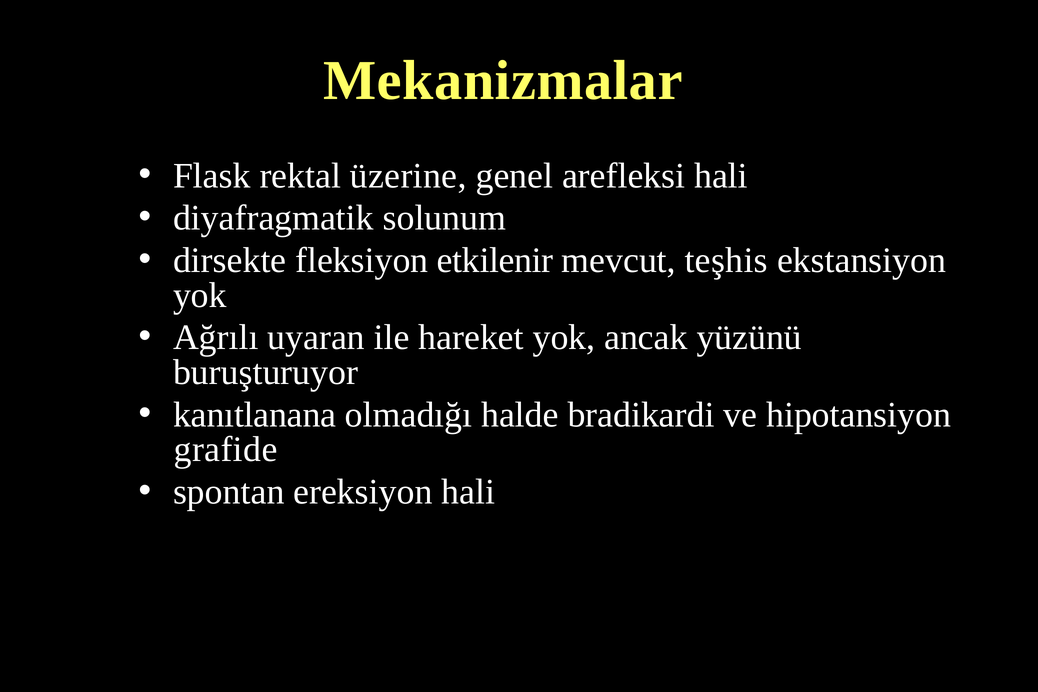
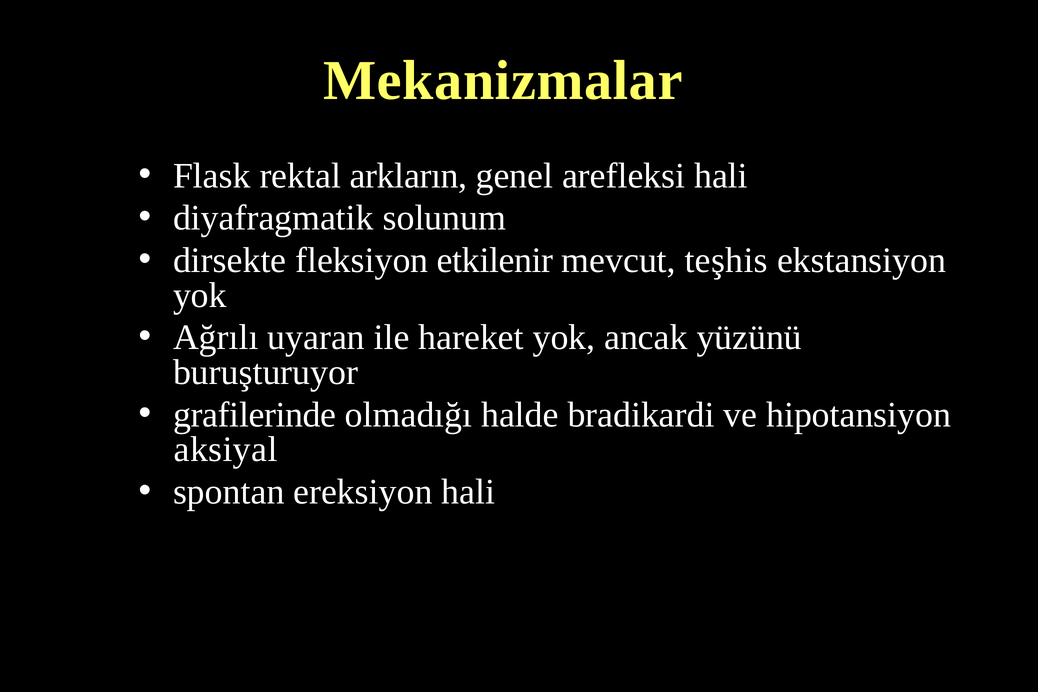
üzerine: üzerine -> arkların
kanıtlanana: kanıtlanana -> grafilerinde
grafide: grafide -> aksiyal
